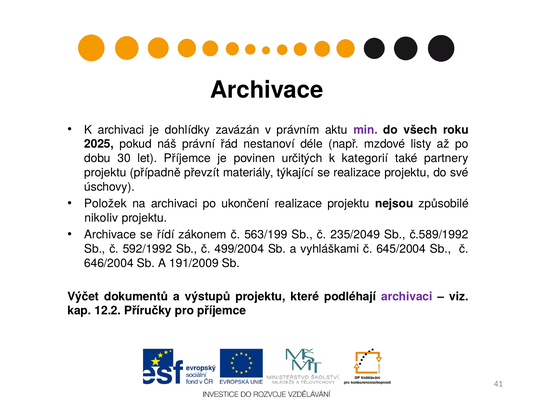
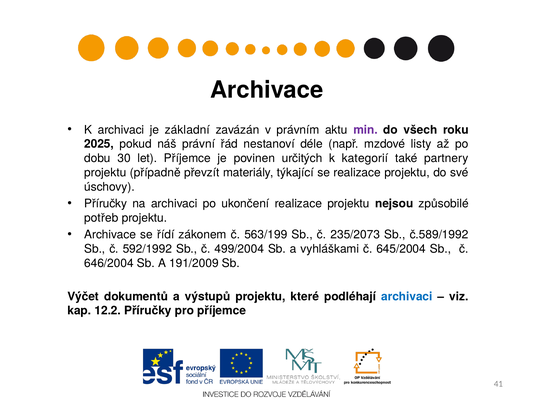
dohlídky: dohlídky -> základní
Položek at (106, 203): Položek -> Příručky
nikoliv: nikoliv -> potřeb
235/2049: 235/2049 -> 235/2073
archivaci at (407, 296) colour: purple -> blue
